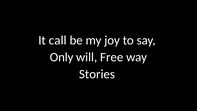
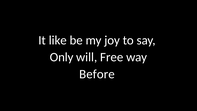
call: call -> like
Stories: Stories -> Before
